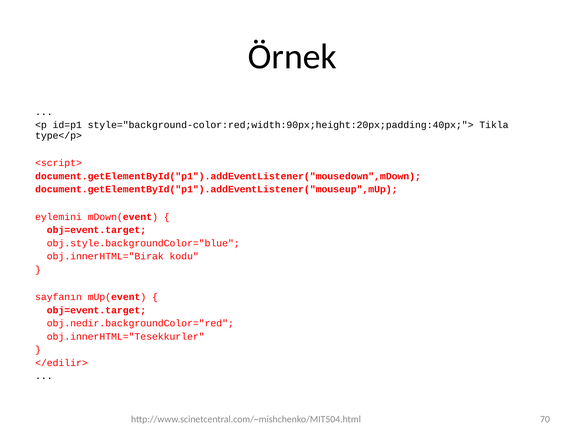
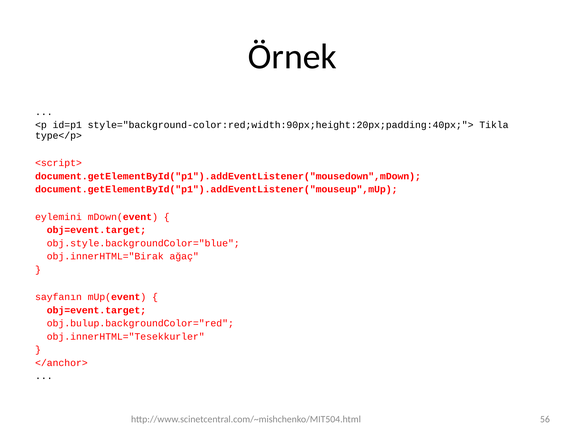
kodu: kodu -> ağaç
obj.nedir.backgroundColor="red: obj.nedir.backgroundColor="red -> obj.bulup.backgroundColor="red
</edilir>: </edilir> -> </anchor>
70: 70 -> 56
